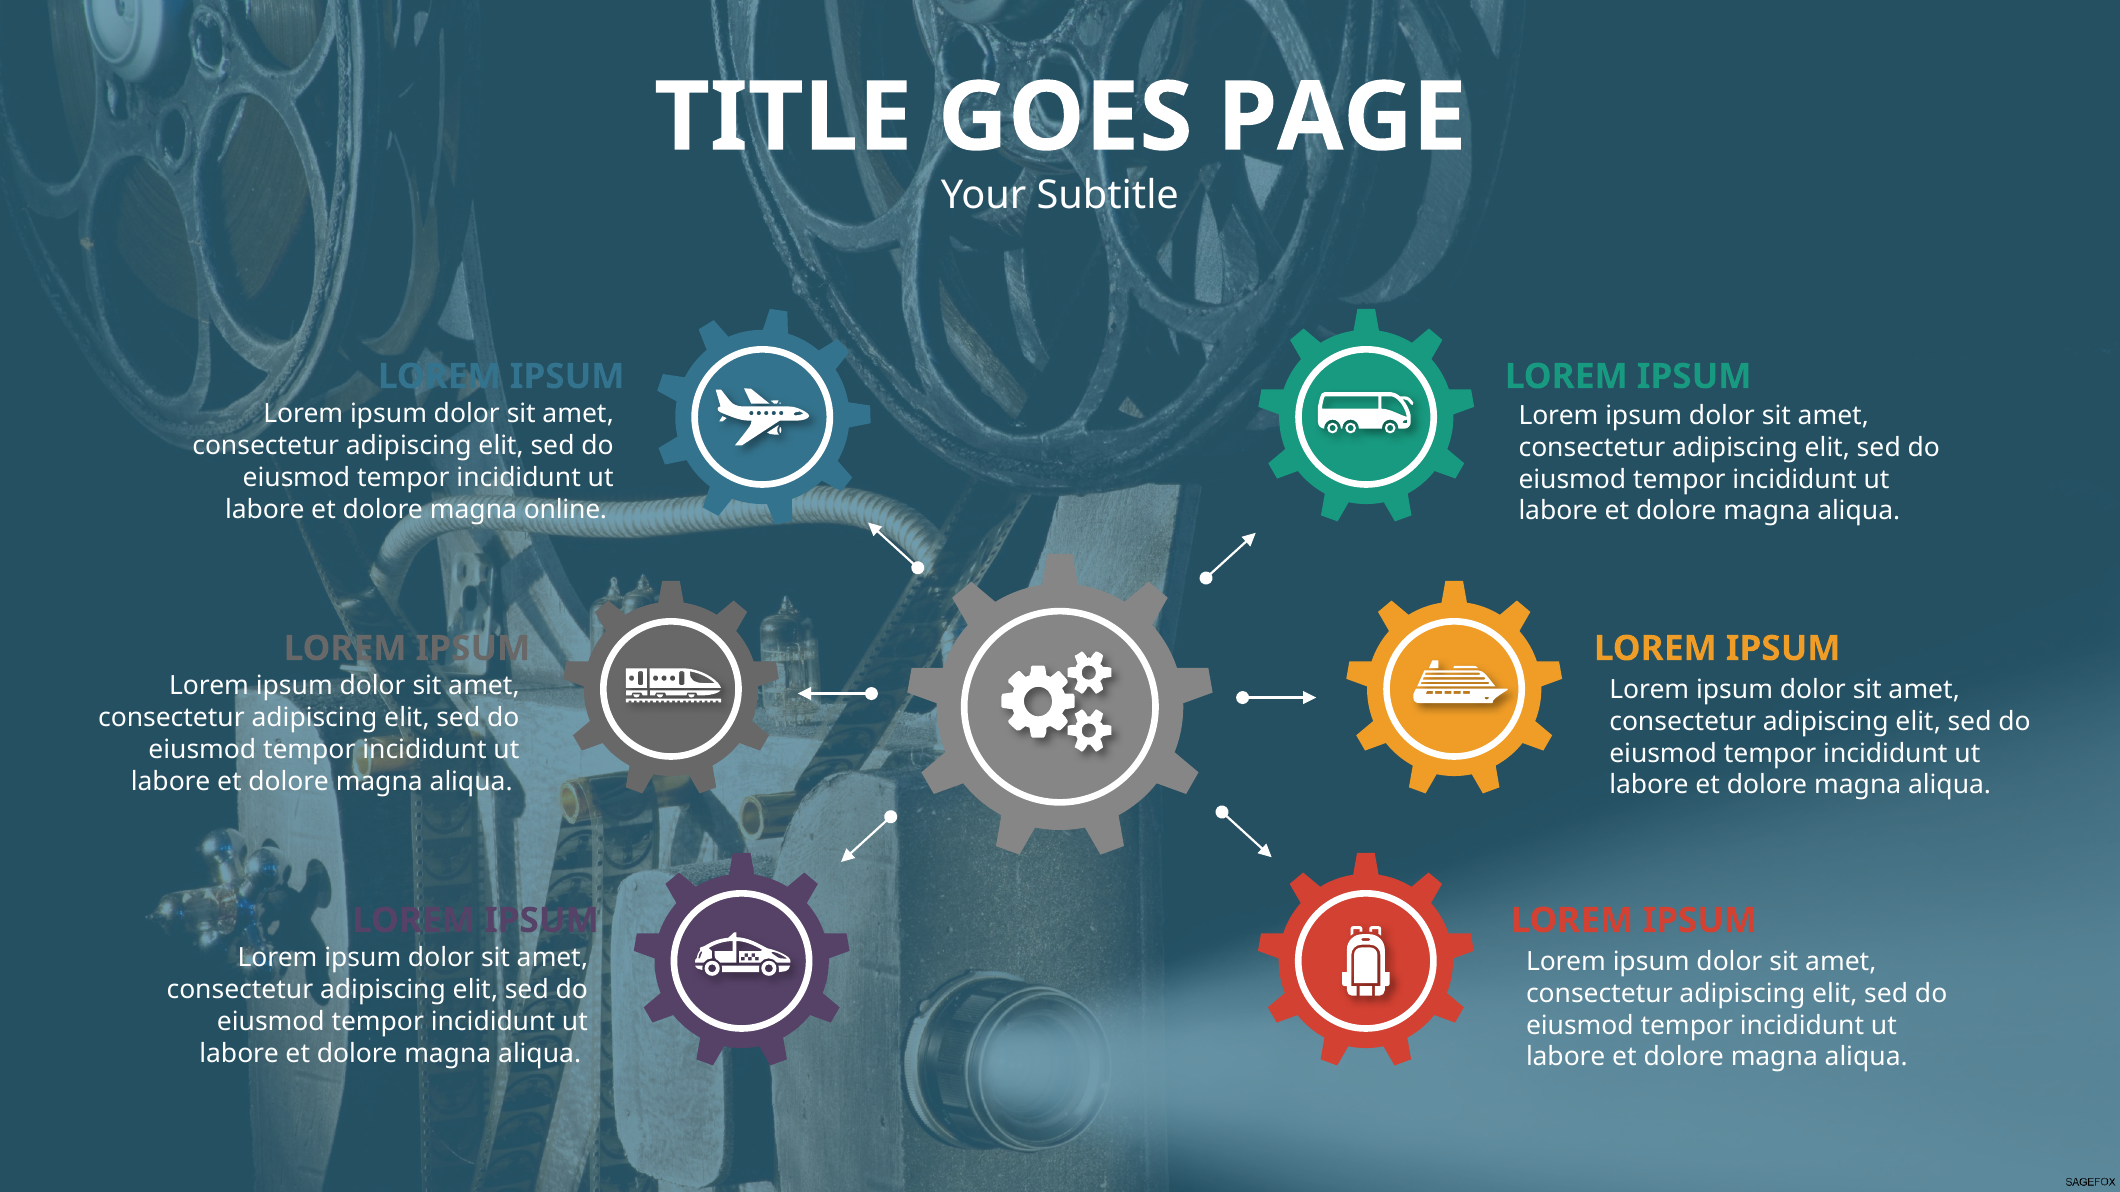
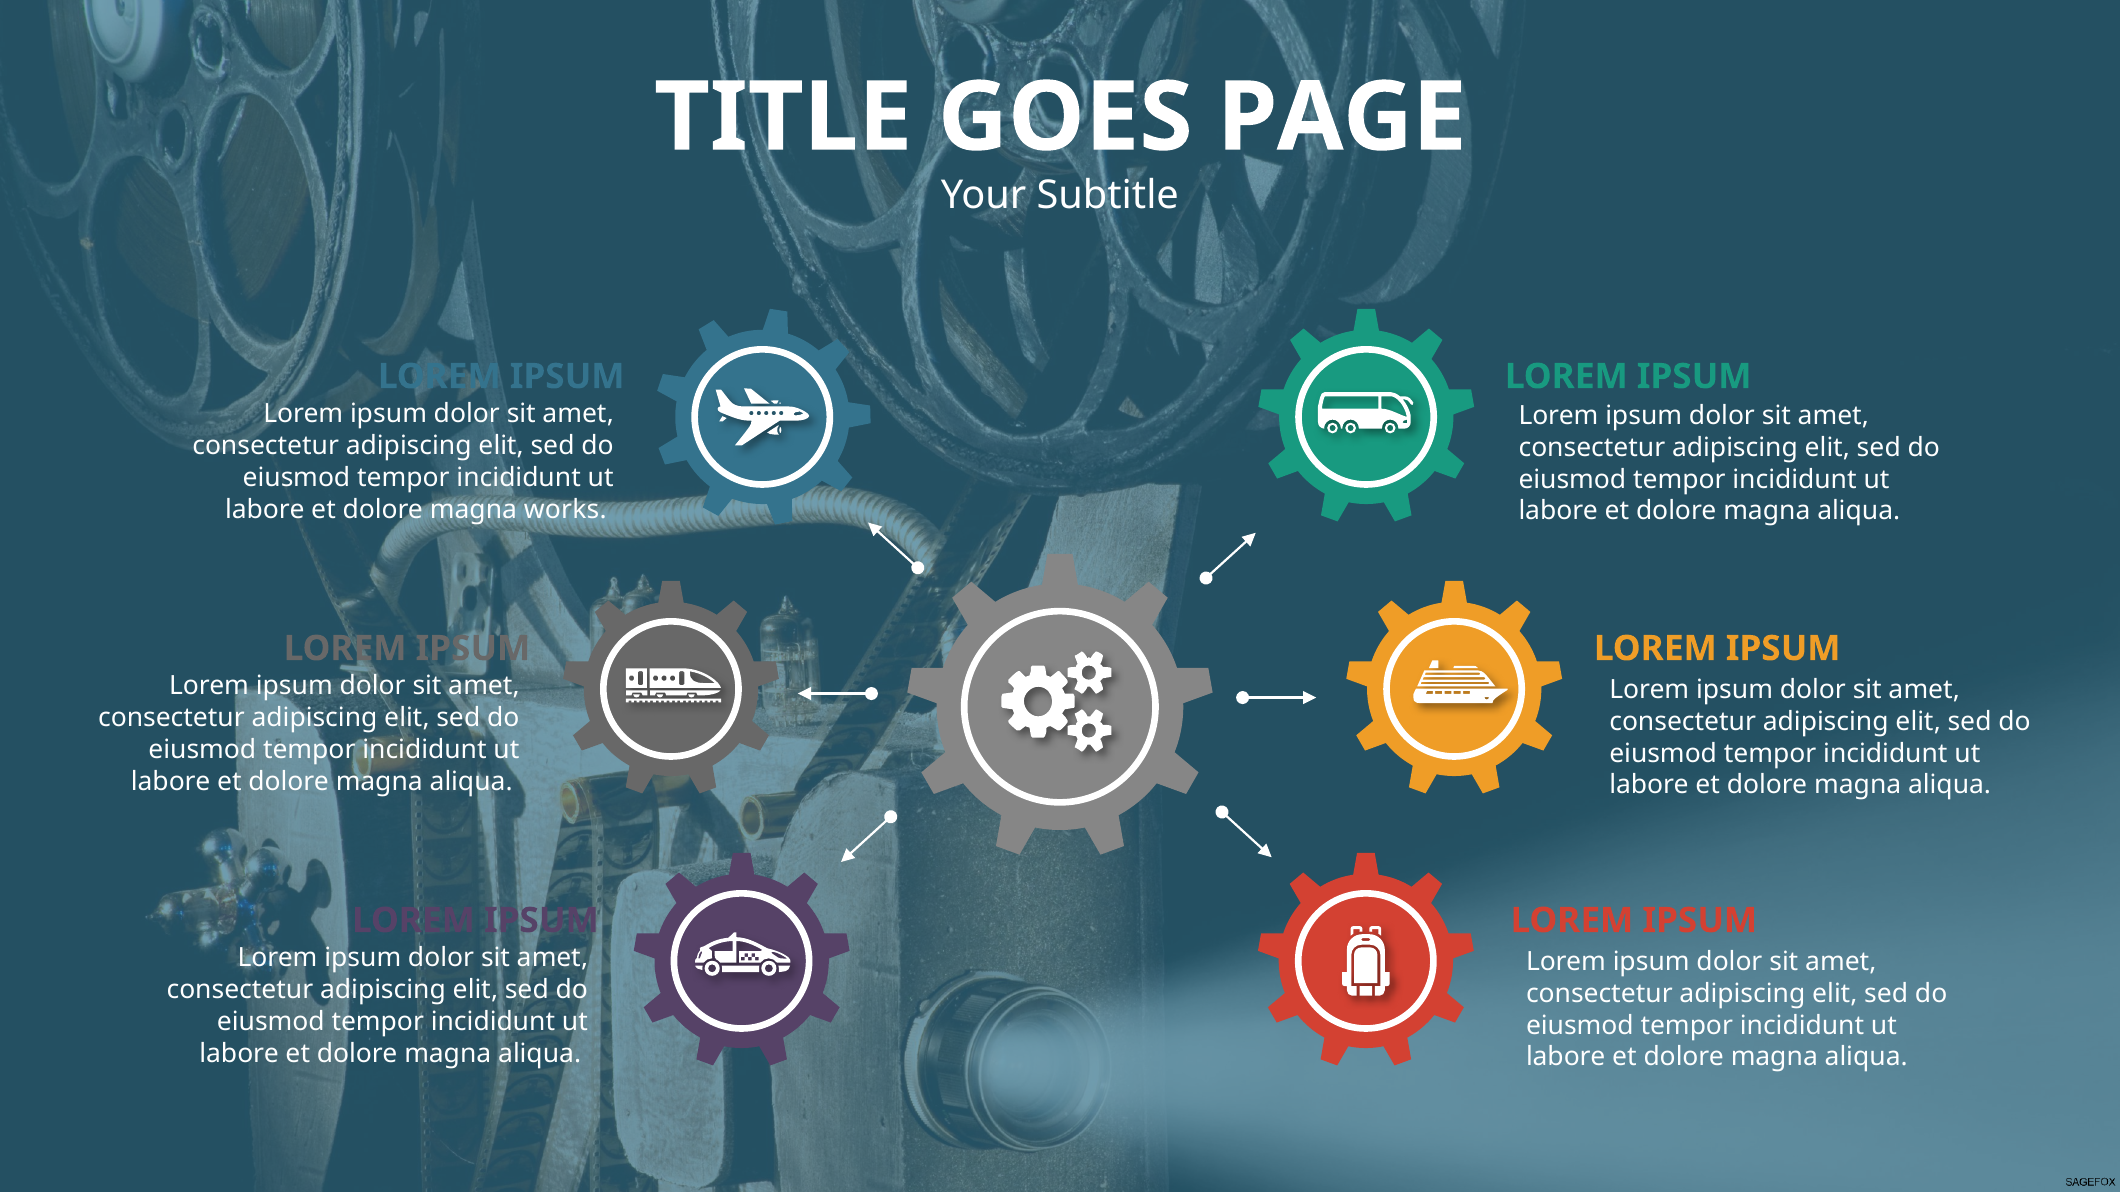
online: online -> works
